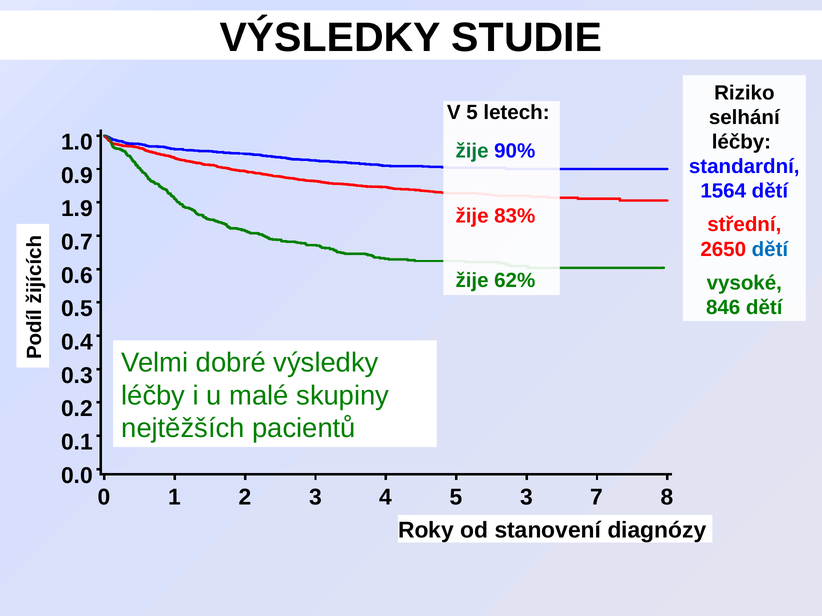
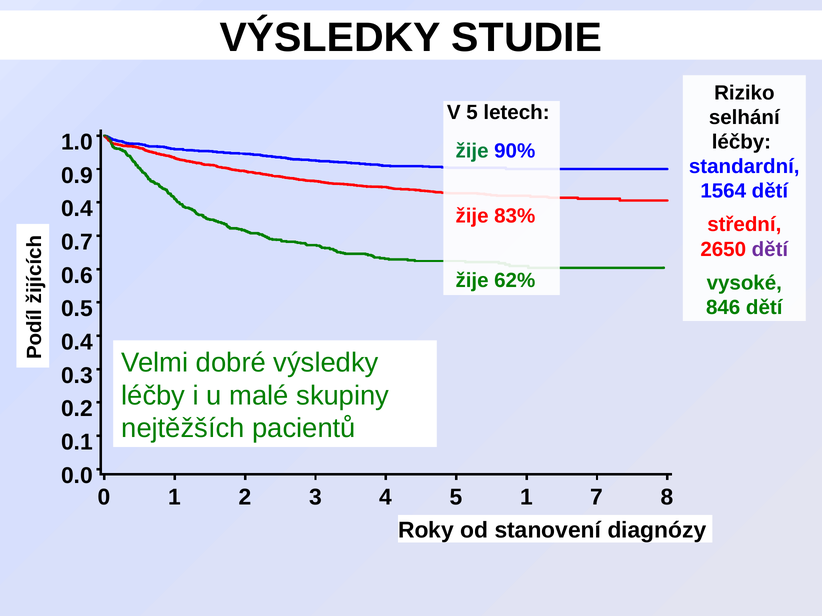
1.9 at (77, 209): 1.9 -> 0.4
dětí at (770, 250) colour: blue -> purple
5 3: 3 -> 1
